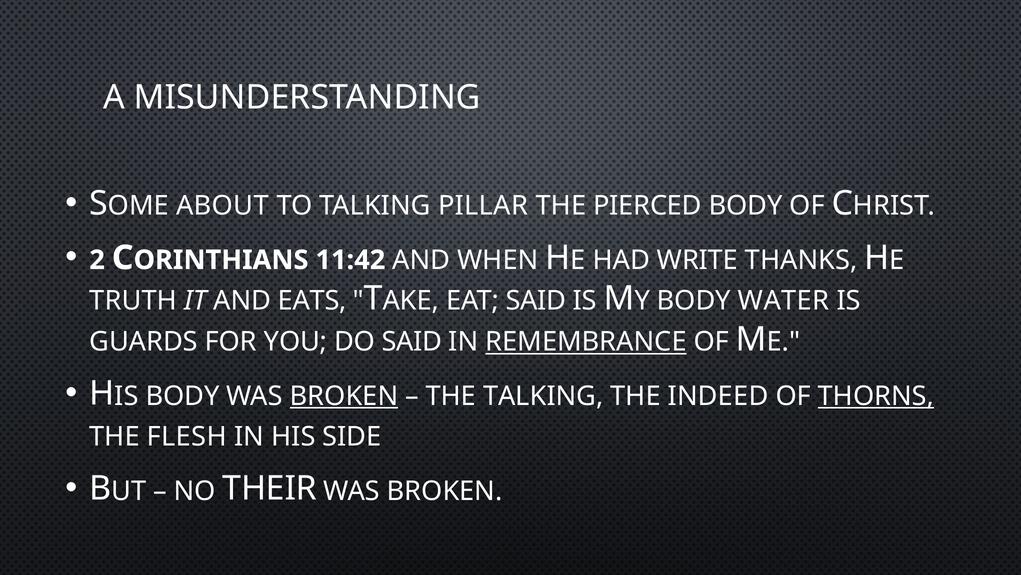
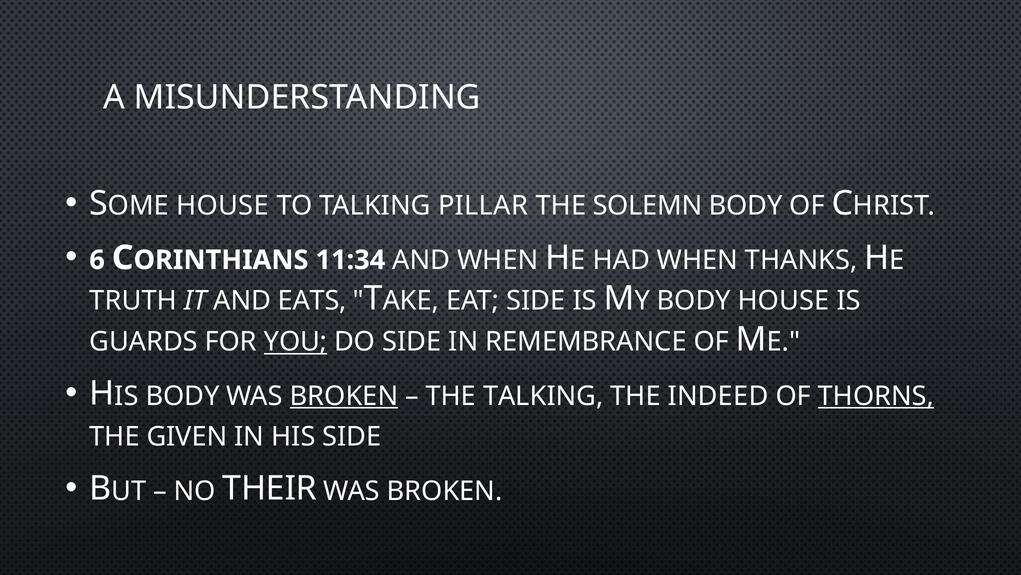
ABOUT at (223, 206): ABOUT -> HOUSE
PIERCED: PIERCED -> SOLEMN
2: 2 -> 6
11:42: 11:42 -> 11:34
HAD WRITE: WRITE -> WHEN
EAT SAID: SAID -> SIDE
BODY WATER: WATER -> HOUSE
YOU underline: none -> present
DO SAID: SAID -> SIDE
REMEMBRANCE underline: present -> none
FLESH: FLESH -> GIVEN
